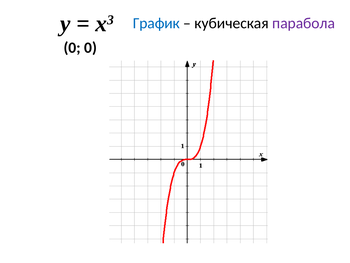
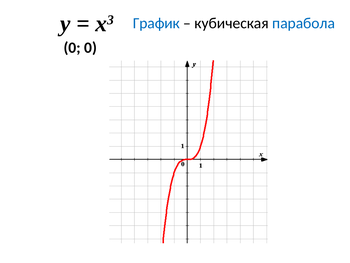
парабола colour: purple -> blue
